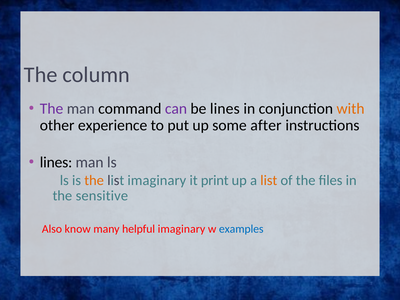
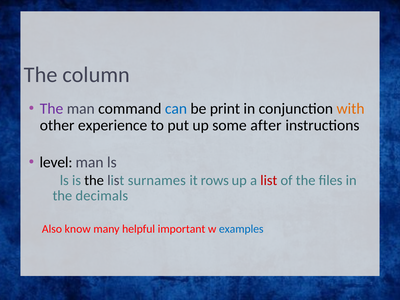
can colour: purple -> blue
be lines: lines -> print
lines at (56, 162): lines -> level
the at (94, 180) colour: orange -> black
list imaginary: imaginary -> surnames
print: print -> rows
list at (269, 180) colour: orange -> red
sensitive: sensitive -> decimals
helpful imaginary: imaginary -> important
